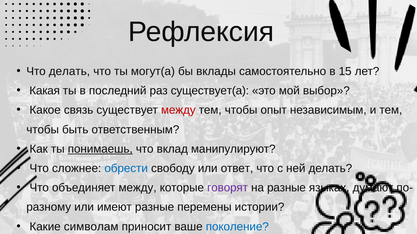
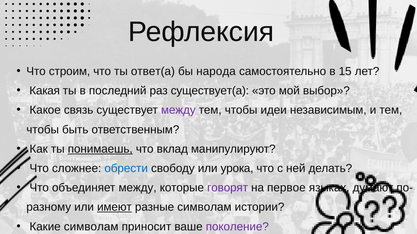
Что делать: делать -> строим
могут(а: могут(а -> ответ(а
вклады: вклады -> народа
между at (178, 110) colour: red -> purple
опыт: опыт -> идеи
ответ: ответ -> урока
на разные: разные -> первое
имеют underline: none -> present
разные перемены: перемены -> символам
поколение colour: blue -> purple
